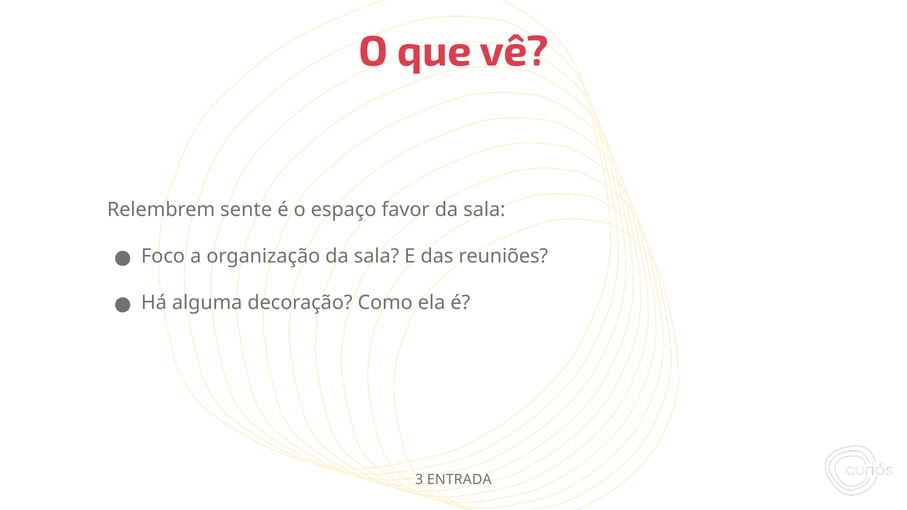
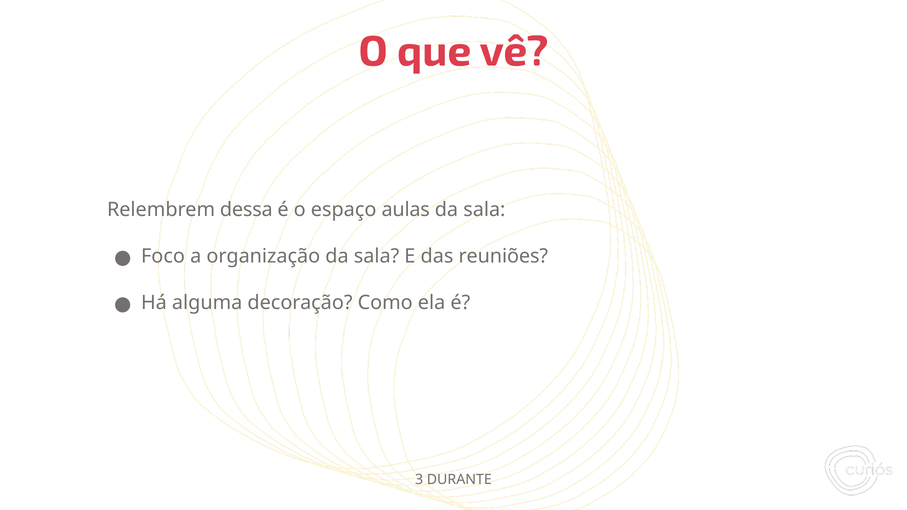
sente: sente -> dessa
favor: favor -> aulas
ENTRADA: ENTRADA -> DURANTE
